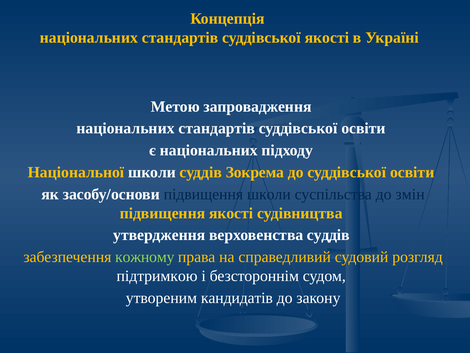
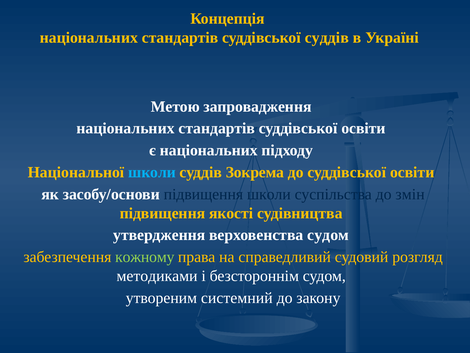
суддівської якості: якості -> суддів
школи at (152, 172) colour: white -> light blue
верховенства суддів: суддів -> судом
підтримкою: підтримкою -> методиками
кандидатів: кандидатів -> системний
